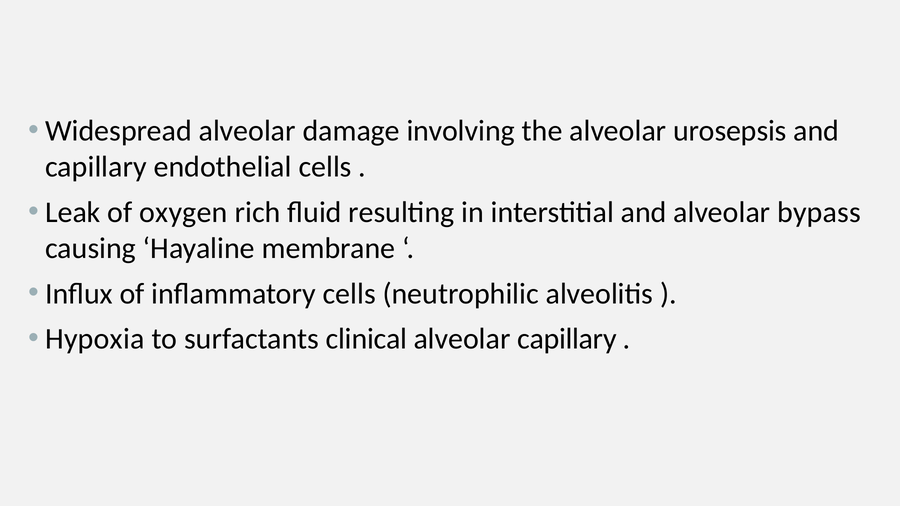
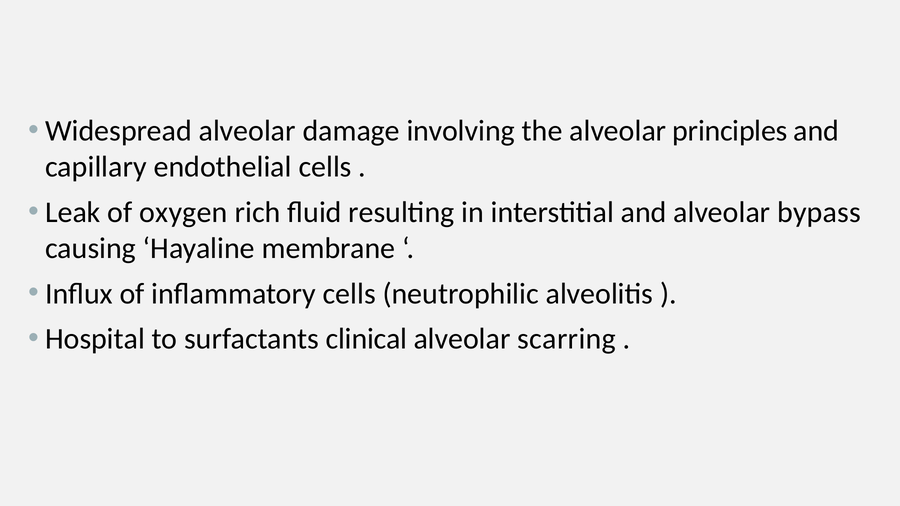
urosepsis: urosepsis -> principles
Hypoxia: Hypoxia -> Hospital
alveolar capillary: capillary -> scarring
